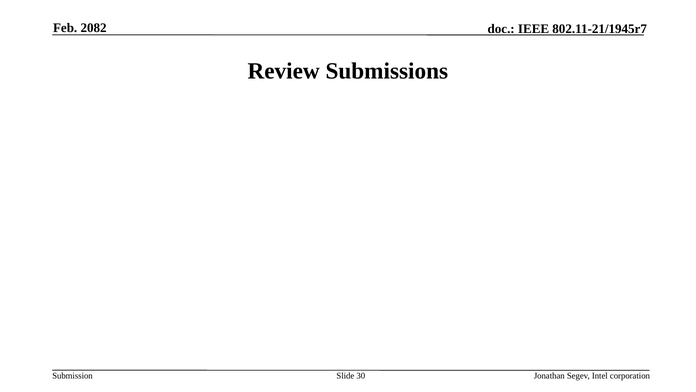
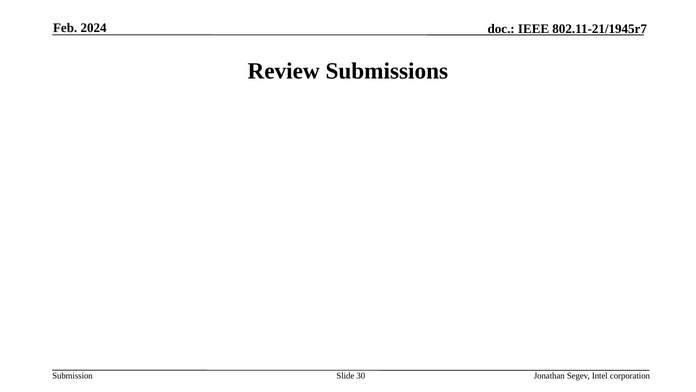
2082: 2082 -> 2024
